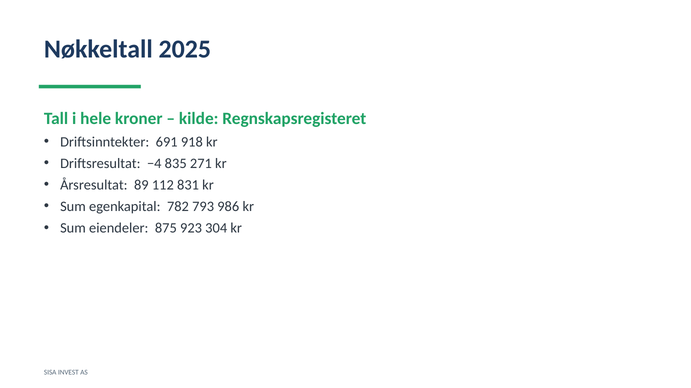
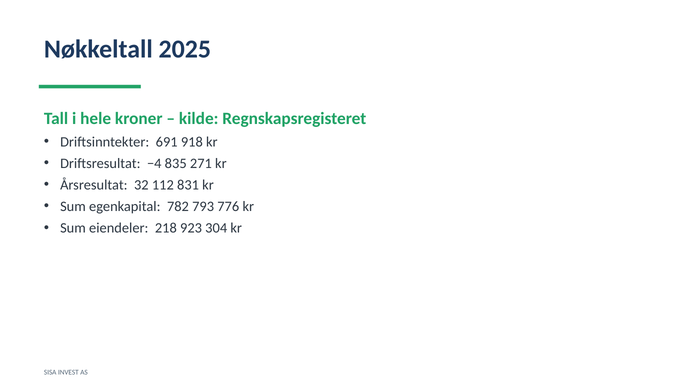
89: 89 -> 32
986: 986 -> 776
875: 875 -> 218
